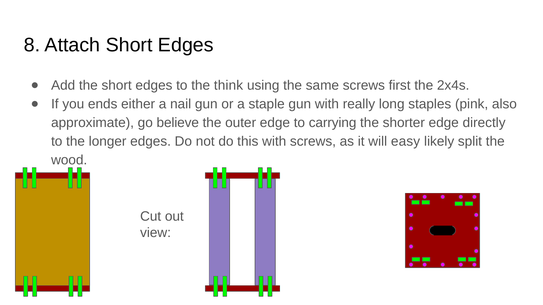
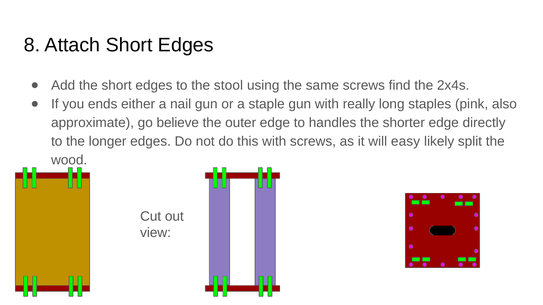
think: think -> stool
first: first -> find
carrying: carrying -> handles
